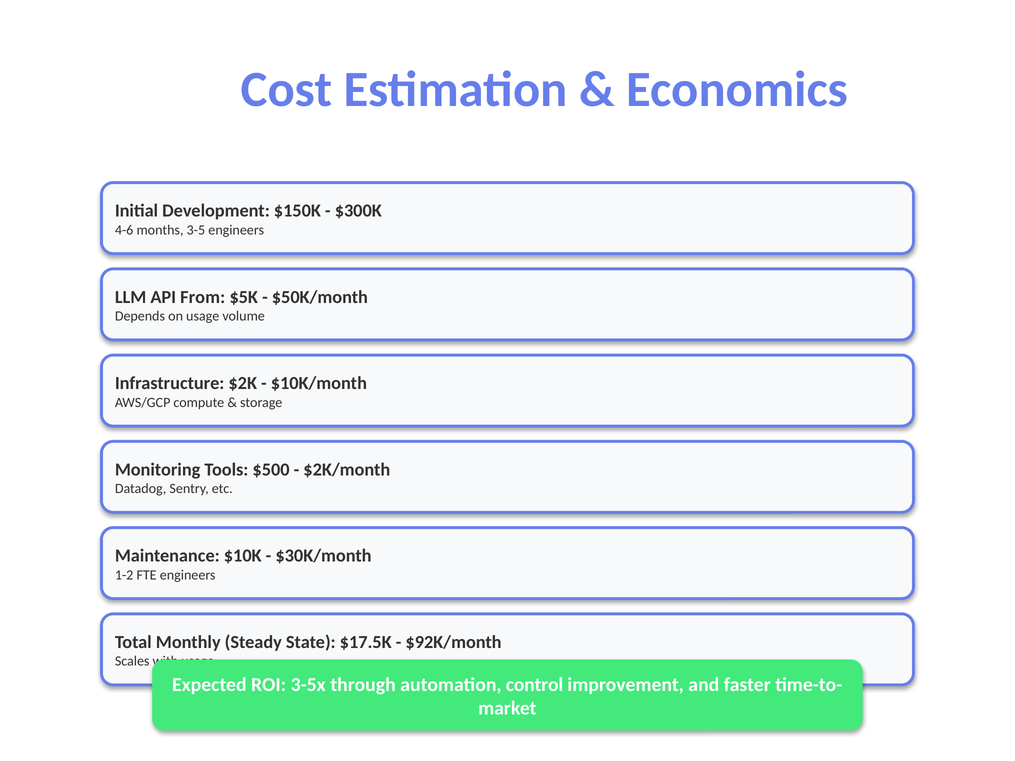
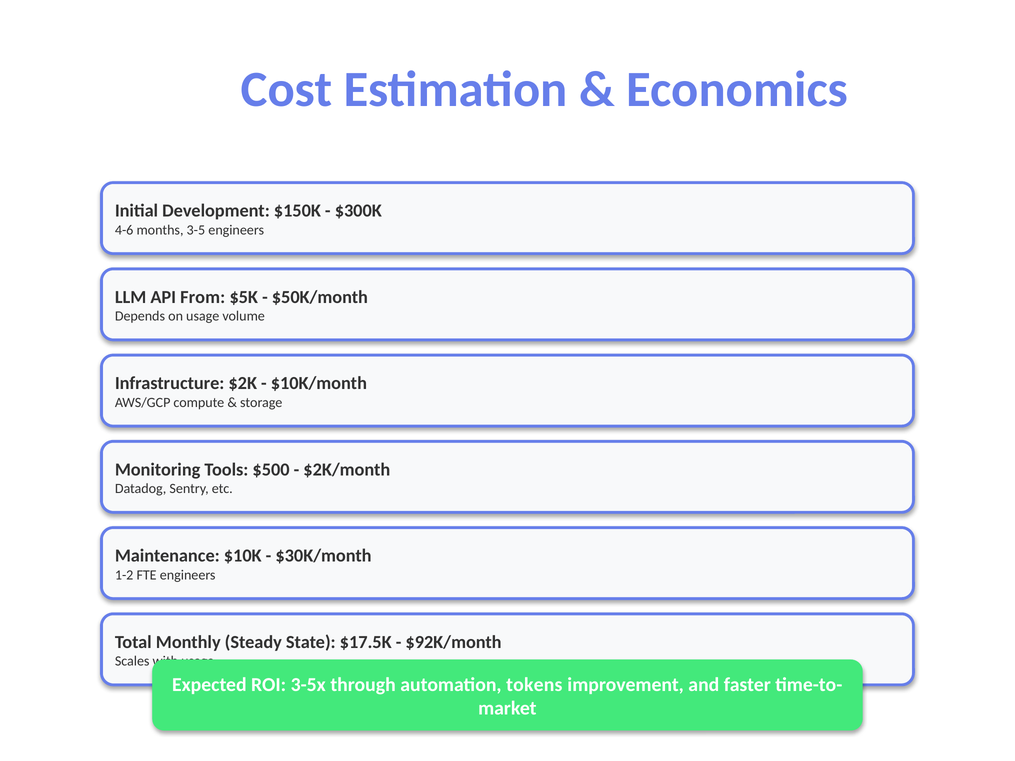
control: control -> tokens
